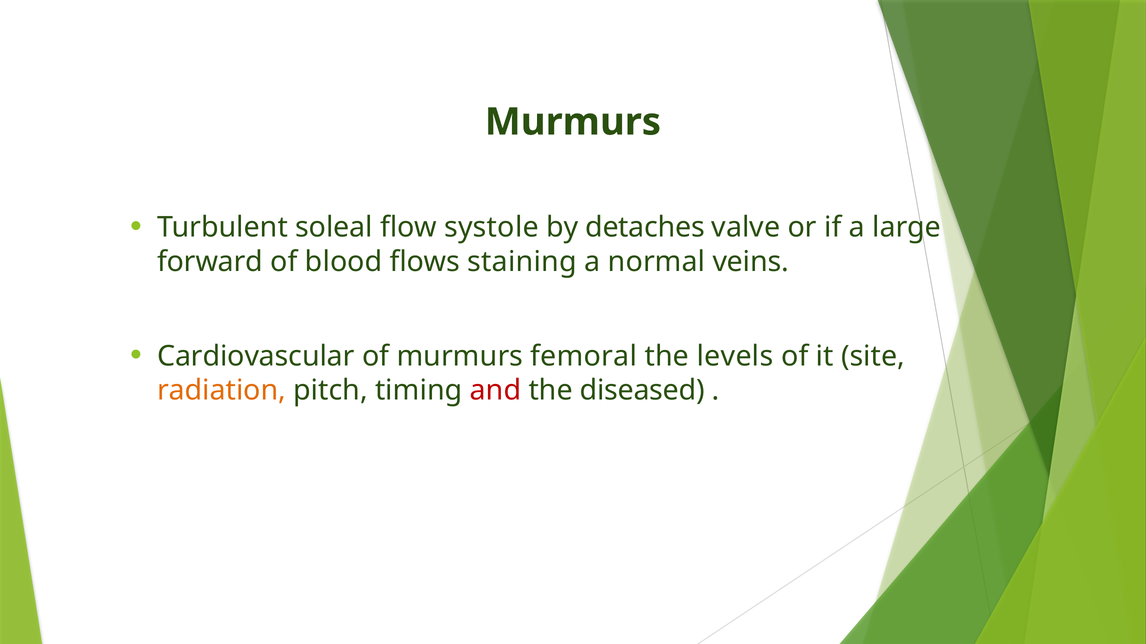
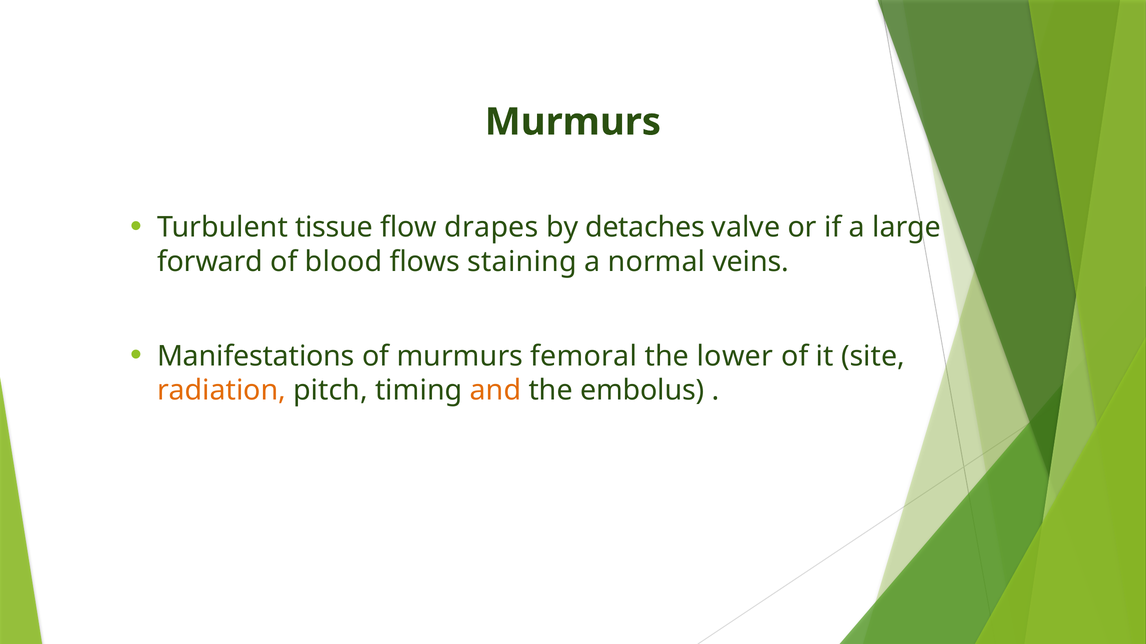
soleal: soleal -> tissue
systole: systole -> drapes
Cardiovascular: Cardiovascular -> Manifestations
levels: levels -> lower
and colour: red -> orange
diseased: diseased -> embolus
